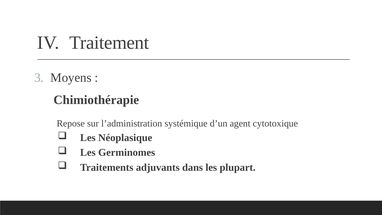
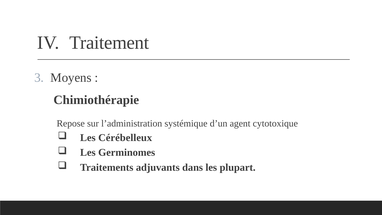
Néoplasique: Néoplasique -> Cérébelleux
